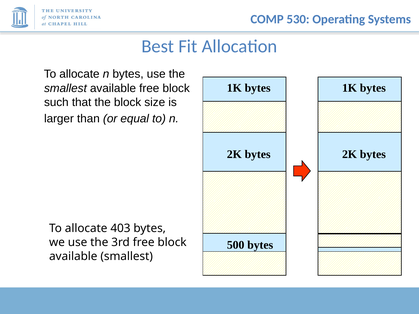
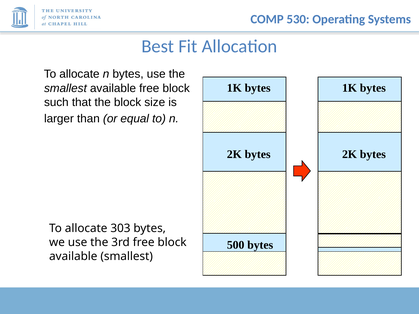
403: 403 -> 303
